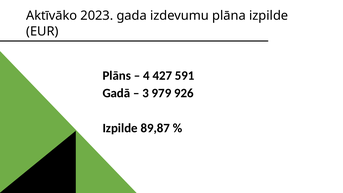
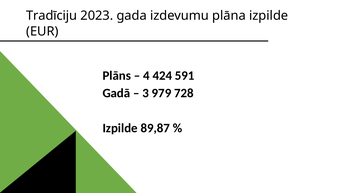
Aktīvāko: Aktīvāko -> Tradīciju
427: 427 -> 424
926: 926 -> 728
